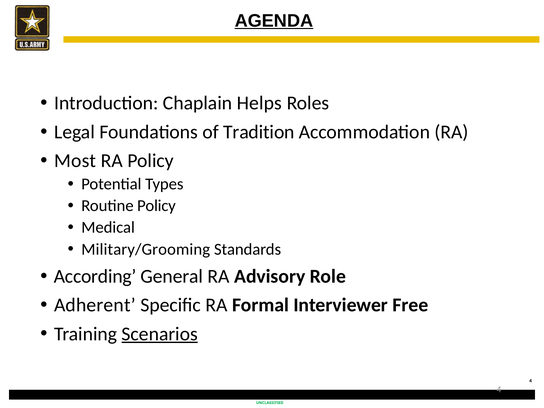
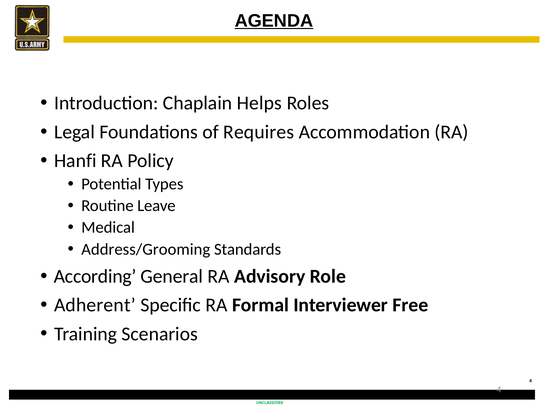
Tradition: Tradition -> Requires
Most: Most -> Hanfi
Routine Policy: Policy -> Leave
Military/Grooming: Military/Grooming -> Address/Grooming
Scenarios underline: present -> none
